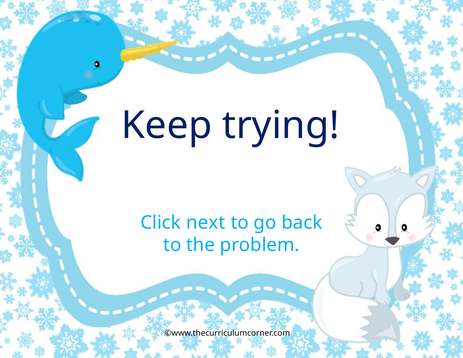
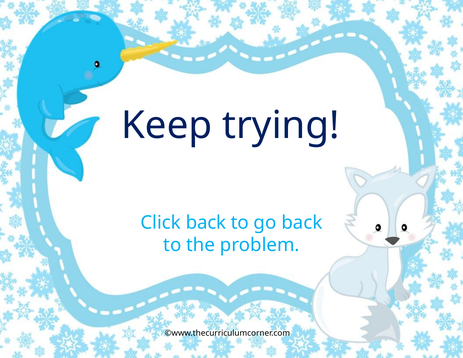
Click next: next -> back
